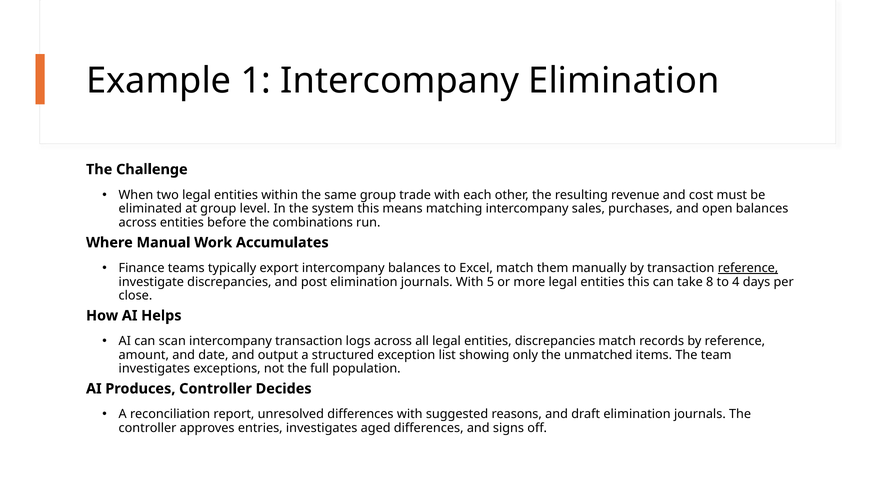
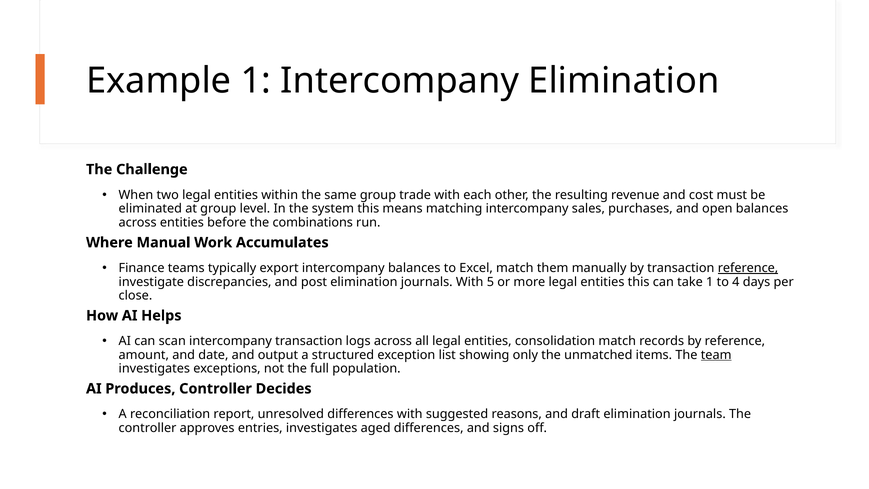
take 8: 8 -> 1
entities discrepancies: discrepancies -> consolidation
team underline: none -> present
